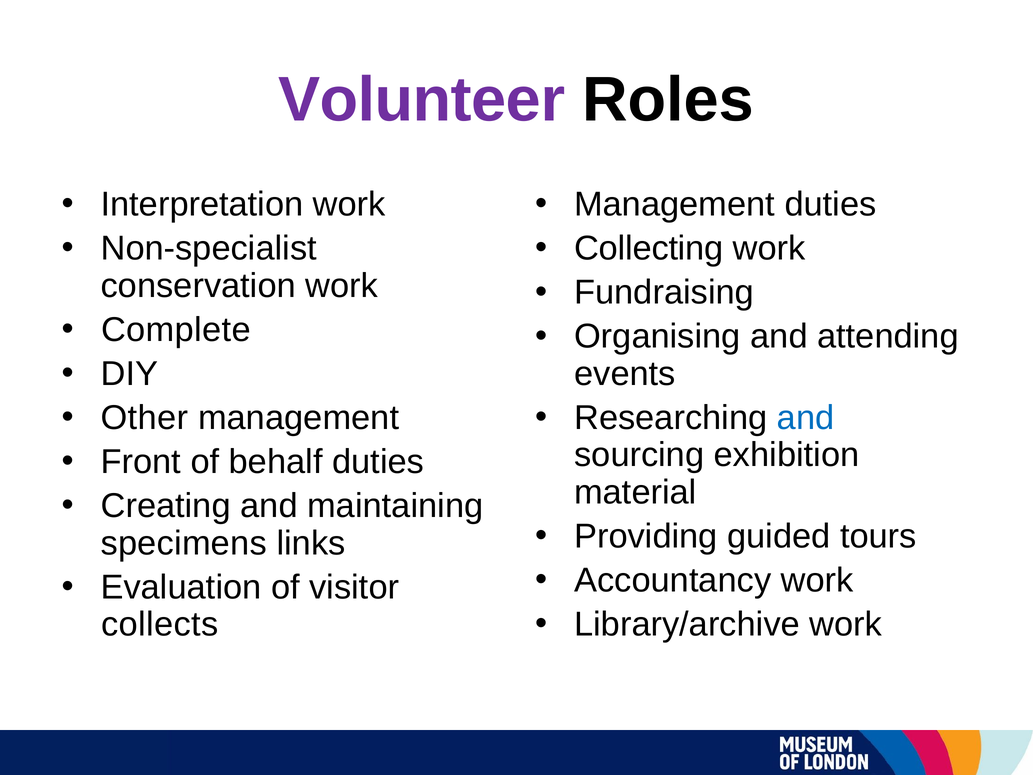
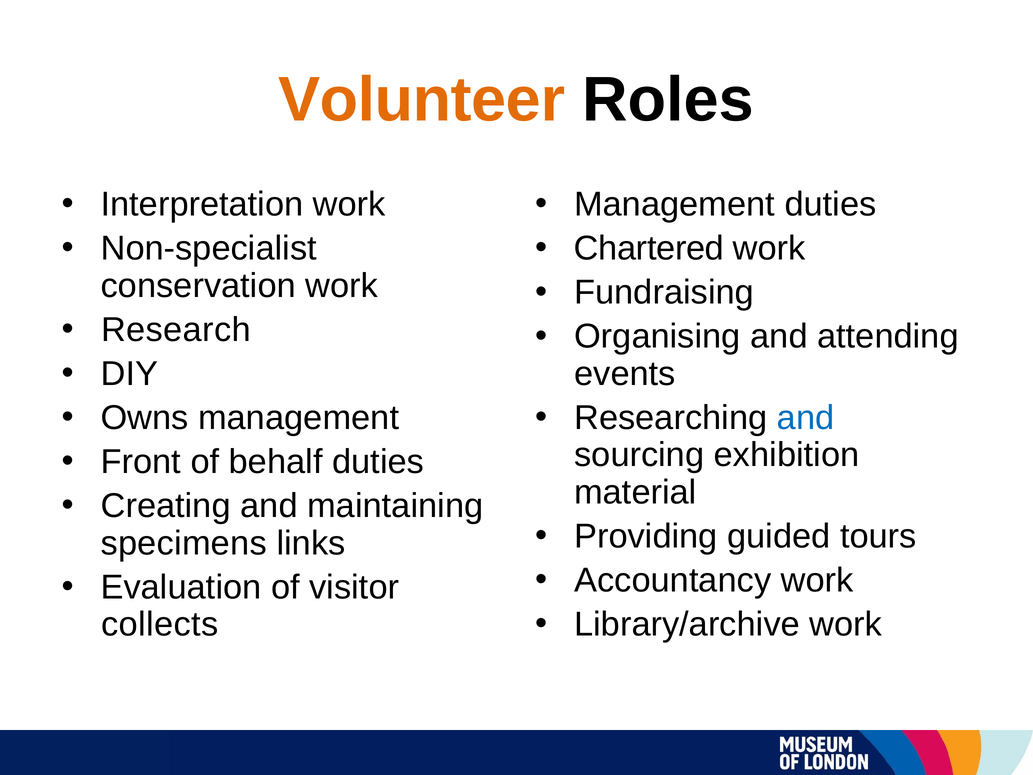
Volunteer colour: purple -> orange
Collecting: Collecting -> Chartered
Complete: Complete -> Research
Other: Other -> Owns
